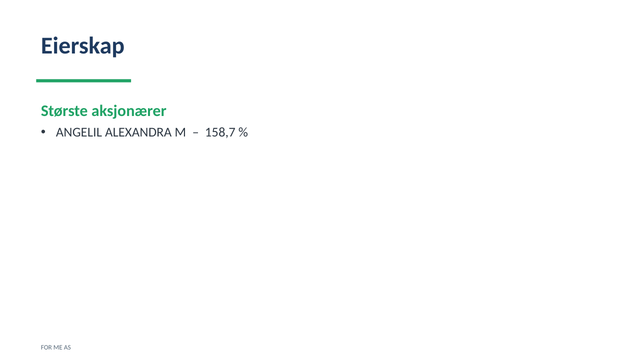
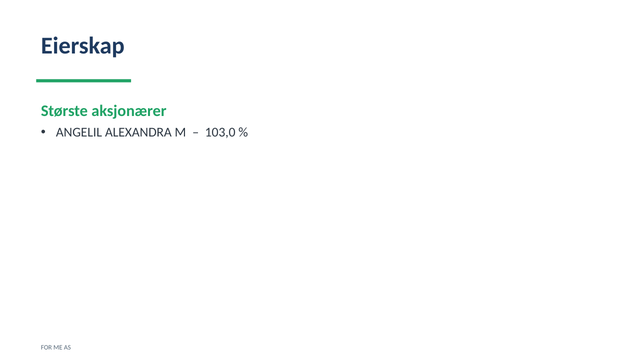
158,7: 158,7 -> 103,0
